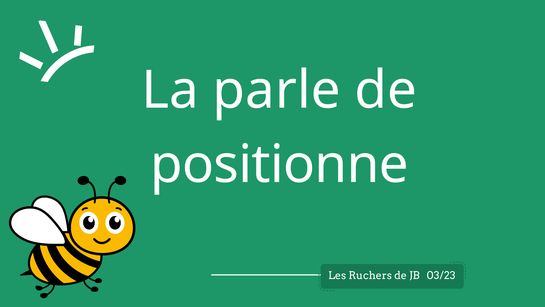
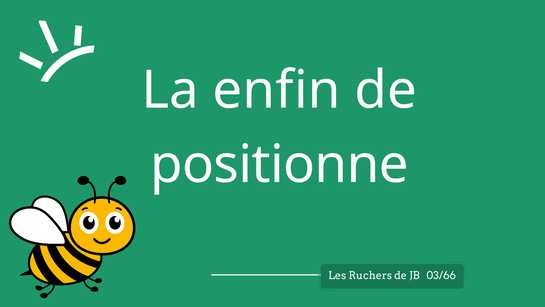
parle: parle -> enfin
03/23: 03/23 -> 03/66
